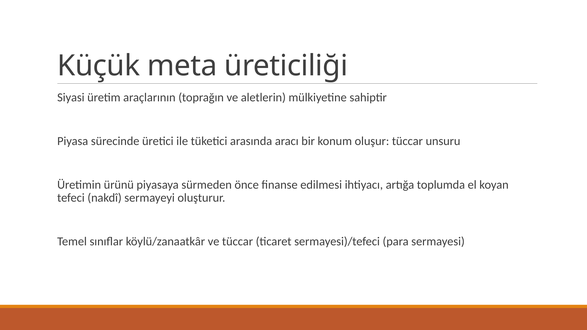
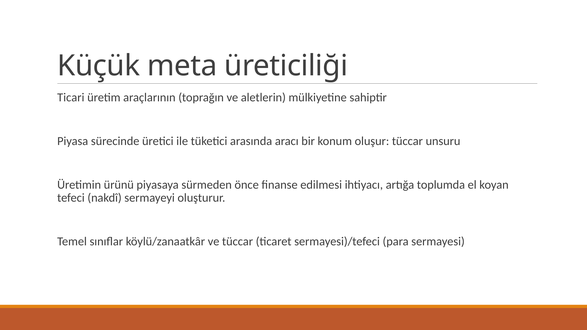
Siyasi: Siyasi -> Ticari
